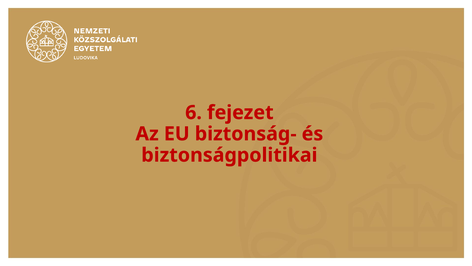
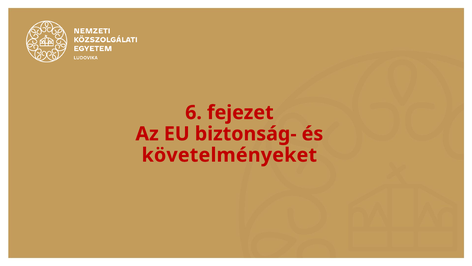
biztonságpolitikai: biztonságpolitikai -> követelményeket
